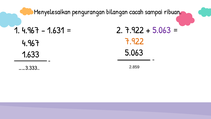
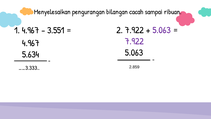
1.631: 1.631 -> 3.551
7.922 at (134, 41) colour: orange -> purple
1.633: 1.633 -> 5.634
